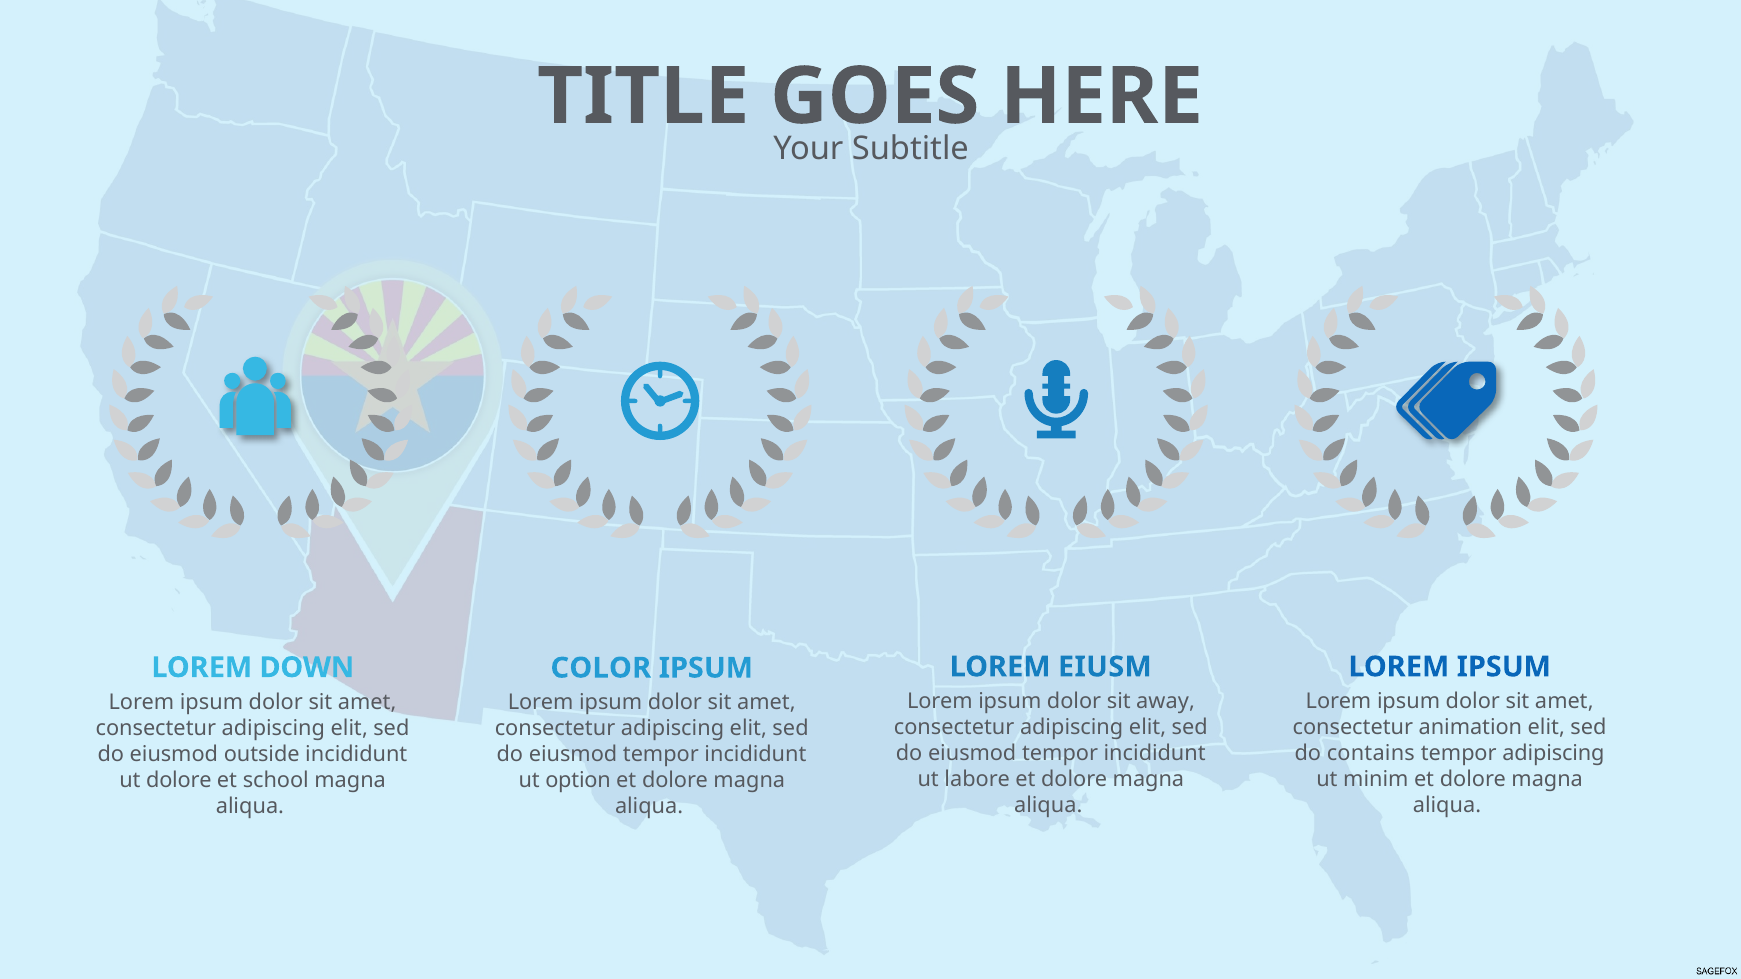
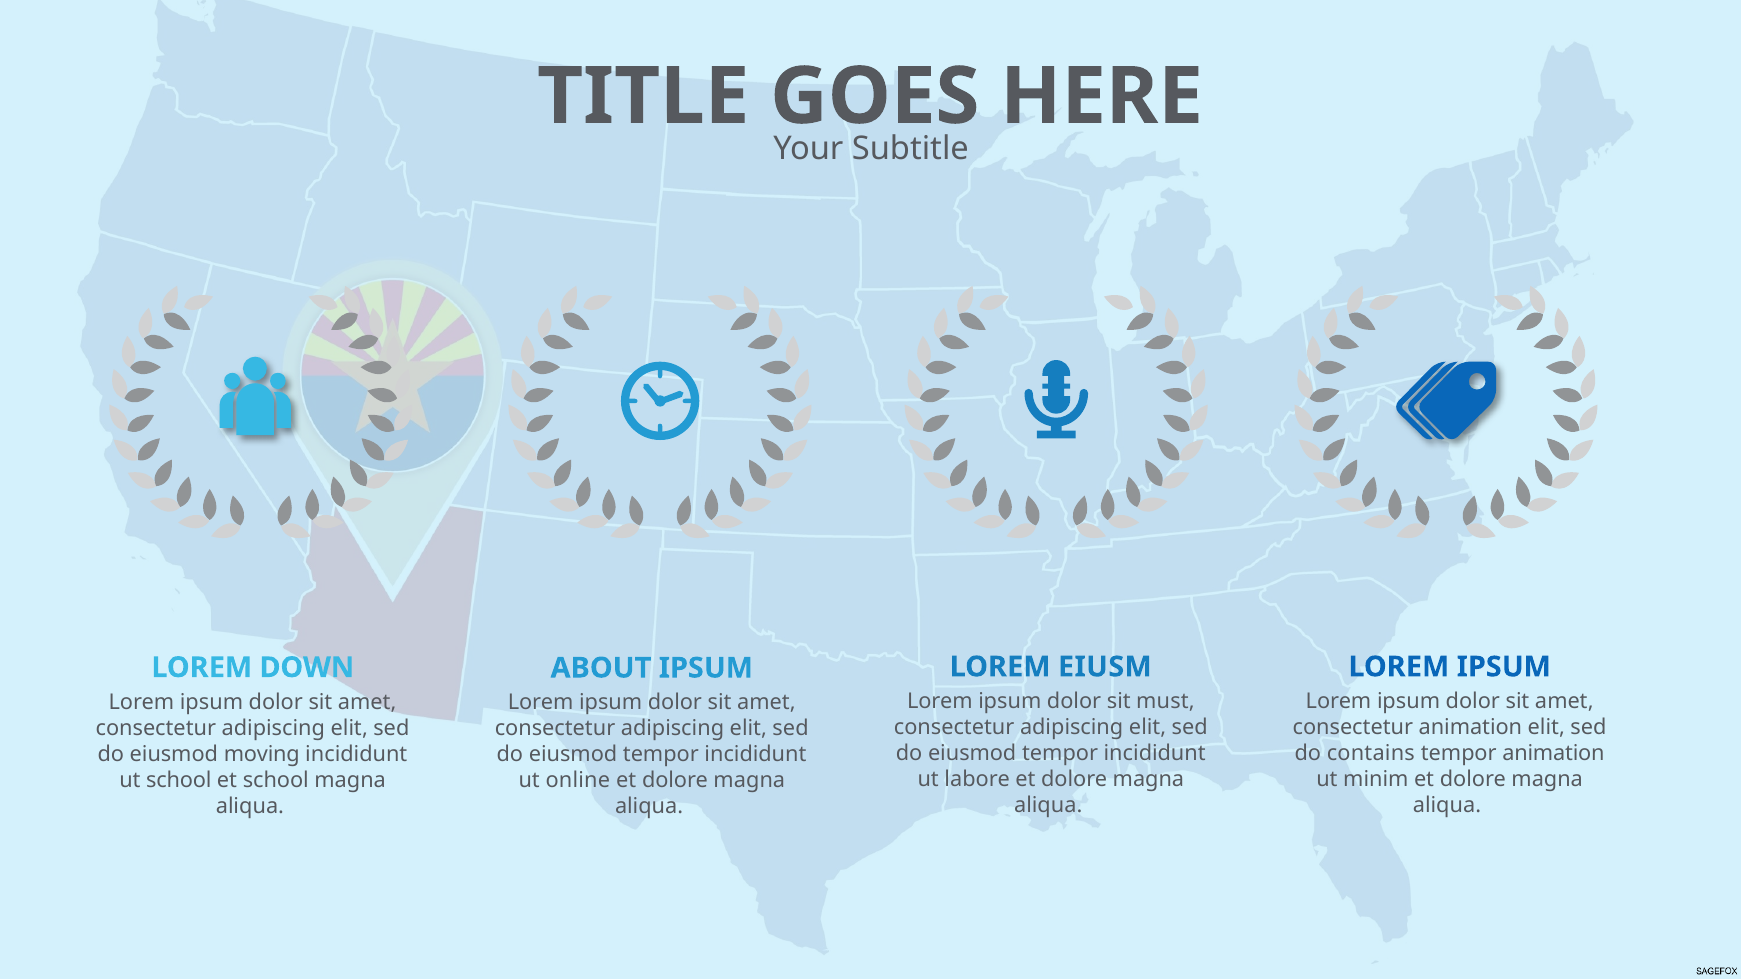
COLOR: COLOR -> ABOUT
away: away -> must
tempor adipiscing: adipiscing -> animation
outside: outside -> moving
ut dolore: dolore -> school
option: option -> online
